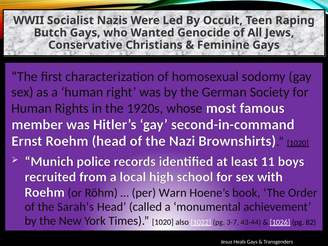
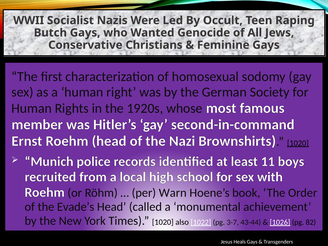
Sarah’s: Sarah’s -> Evade’s
